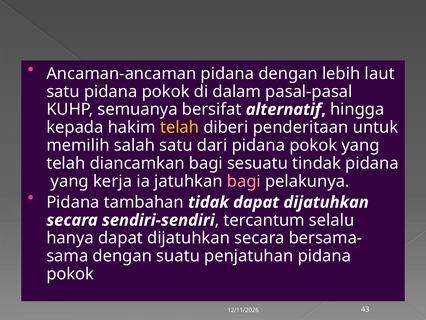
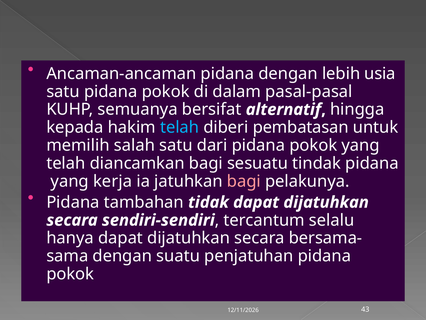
laut: laut -> usia
telah at (180, 127) colour: yellow -> light blue
penderitaan: penderitaan -> pembatasan
